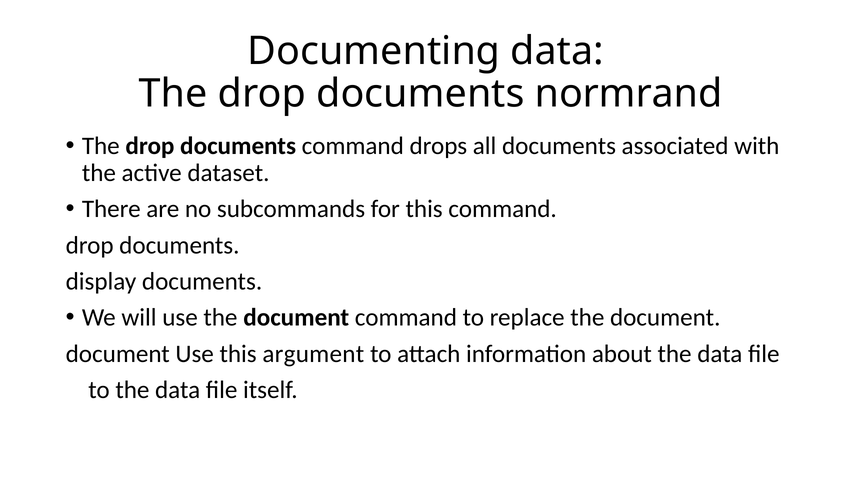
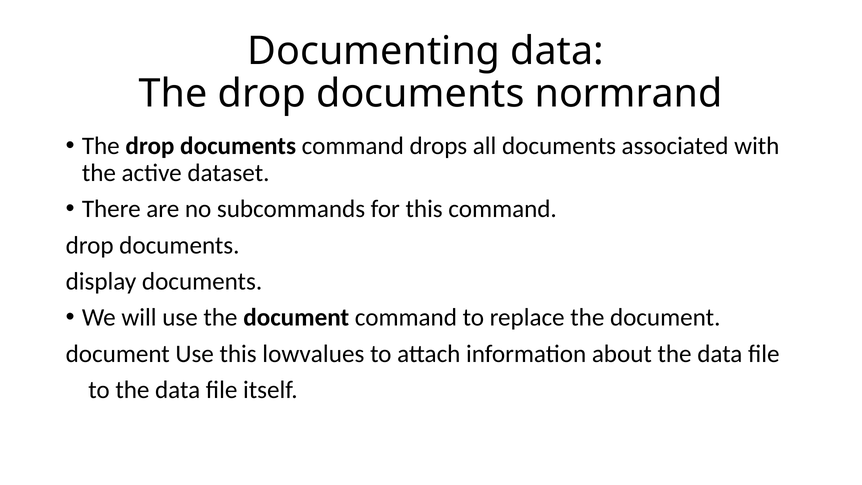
argument: argument -> lowvalues
